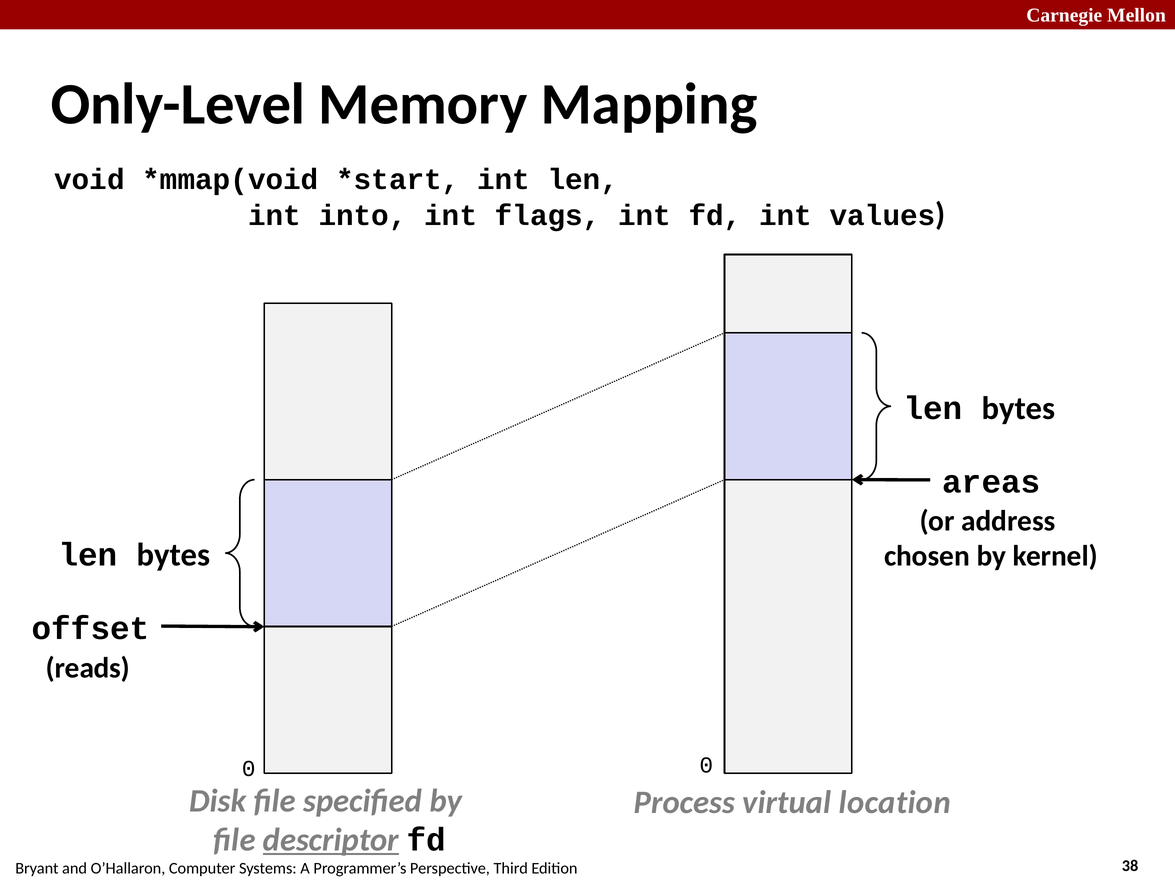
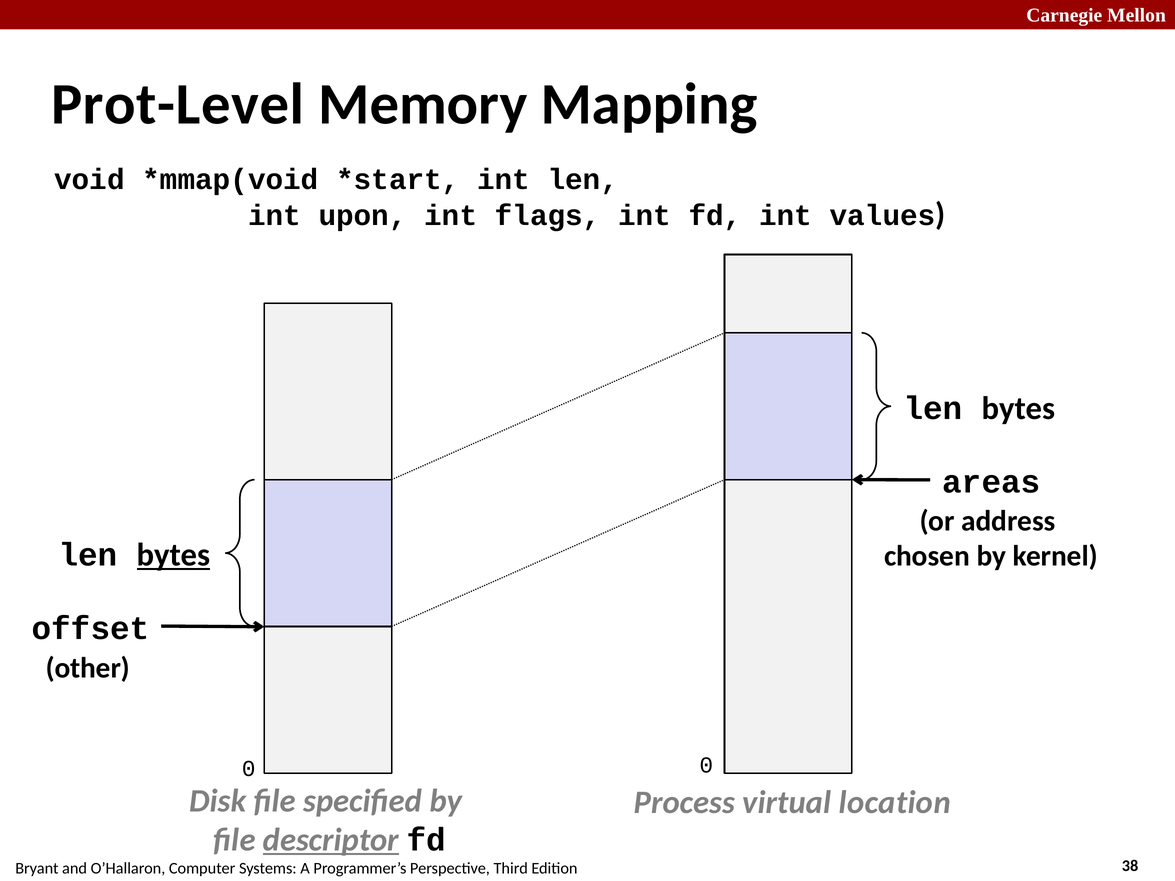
Only-Level: Only-Level -> Prot-Level
into: into -> upon
bytes at (174, 555) underline: none -> present
reads: reads -> other
